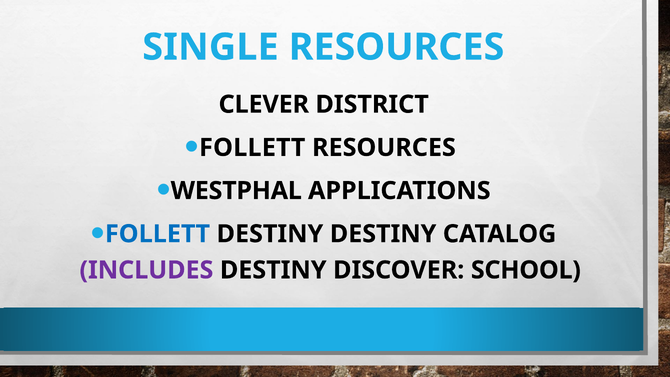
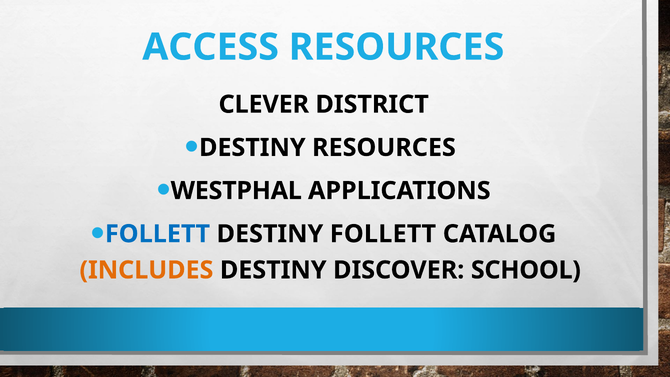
SINGLE: SINGLE -> ACCESS
FOLLETT at (252, 148): FOLLETT -> DESTINY
DESTINY DESTINY: DESTINY -> FOLLETT
INCLUDES colour: purple -> orange
